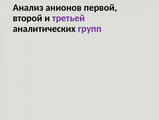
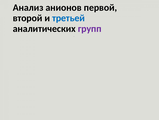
третьей colour: purple -> blue
